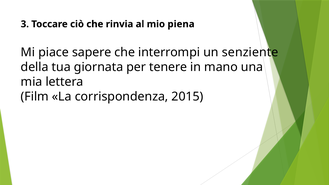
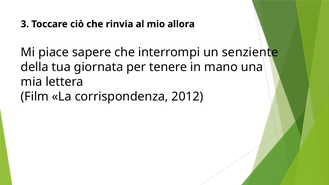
piena: piena -> allora
2015: 2015 -> 2012
